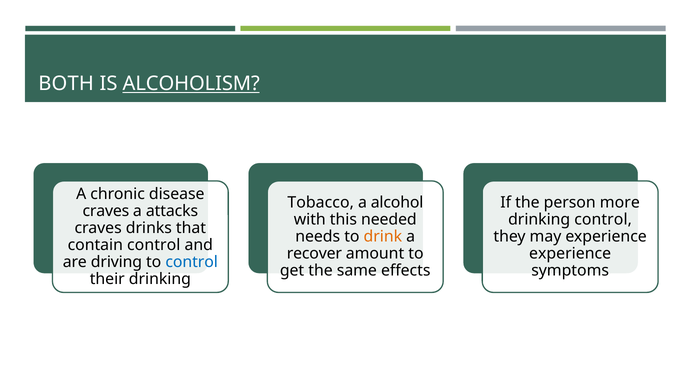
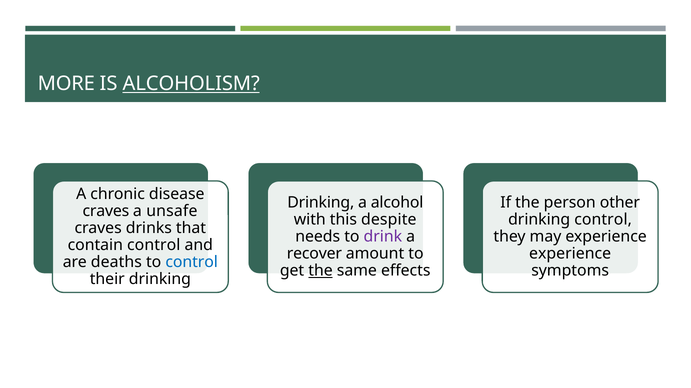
BOTH: BOTH -> MORE
Tobacco at (321, 203): Tobacco -> Drinking
more: more -> other
attacks: attacks -> unsafe
needed: needed -> despite
drink colour: orange -> purple
driving: driving -> deaths
the at (321, 271) underline: none -> present
